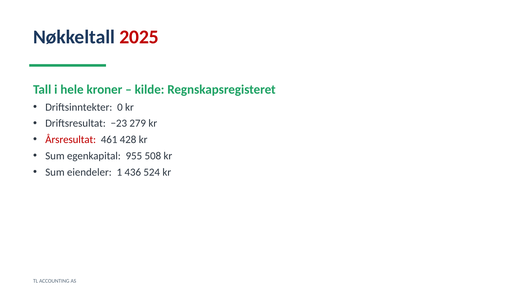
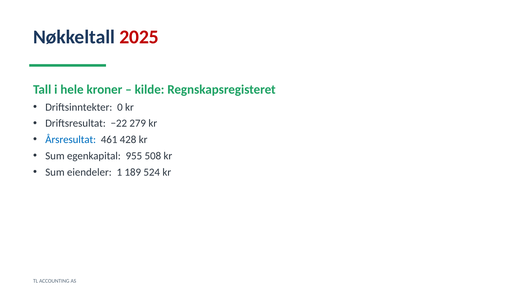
−23: −23 -> −22
Årsresultat colour: red -> blue
436: 436 -> 189
